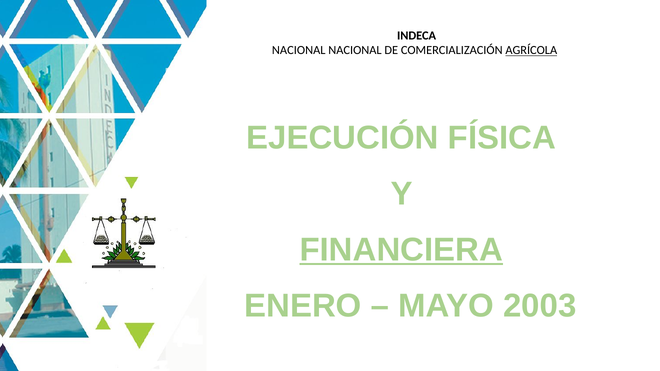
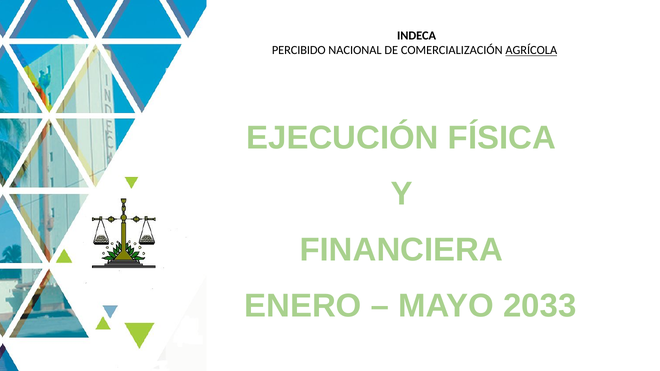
NACIONAL at (299, 50): NACIONAL -> PERCIBIDO
FINANCIERA underline: present -> none
2003: 2003 -> 2033
